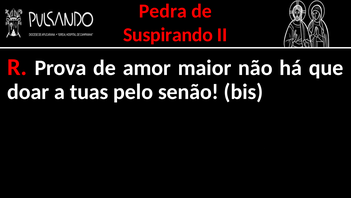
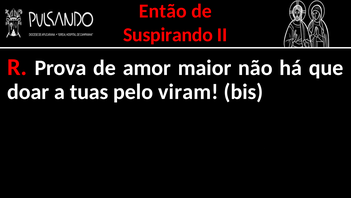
Pedra: Pedra -> Então
senão: senão -> viram
